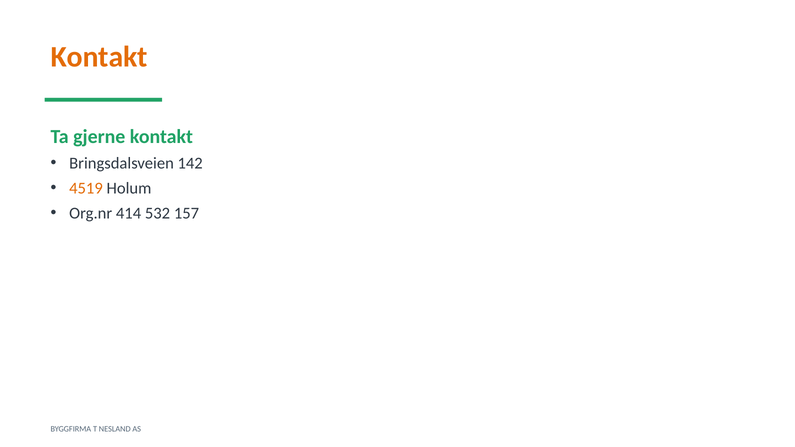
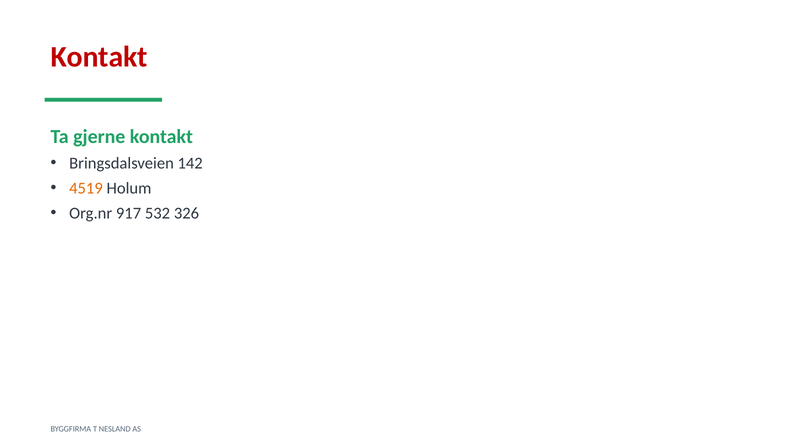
Kontakt at (99, 57) colour: orange -> red
414: 414 -> 917
157: 157 -> 326
